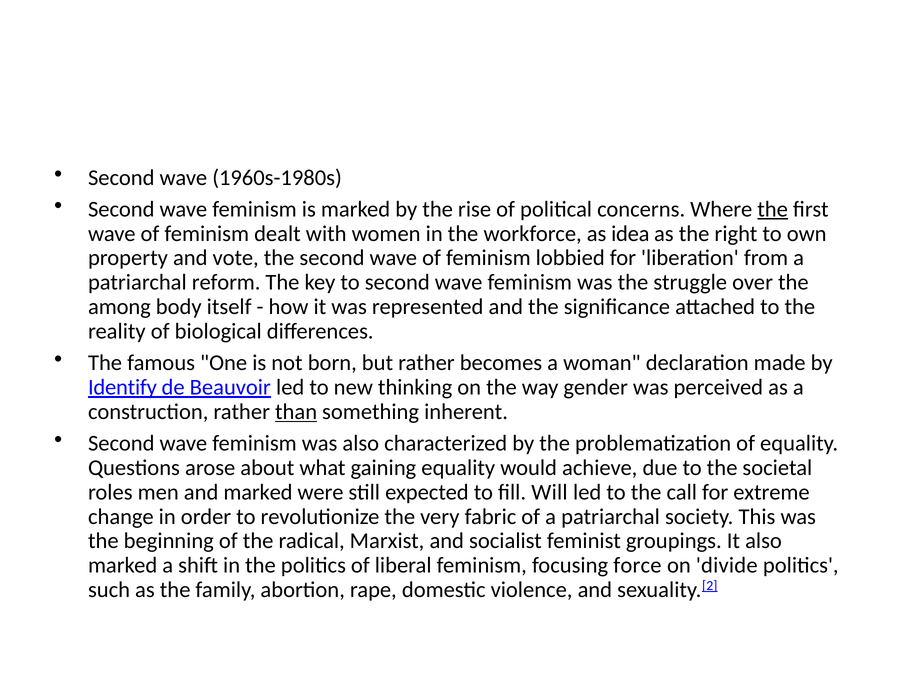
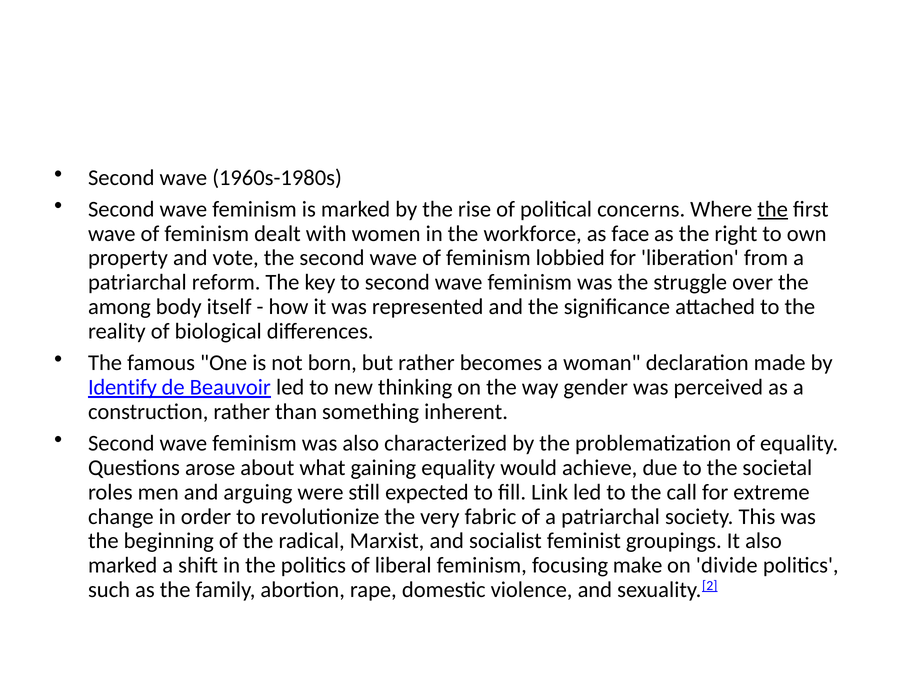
idea: idea -> face
than underline: present -> none
and marked: marked -> arguing
Will: Will -> Link
force: force -> make
